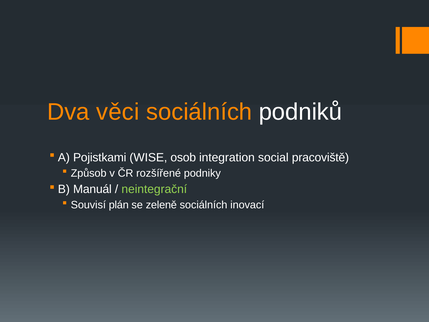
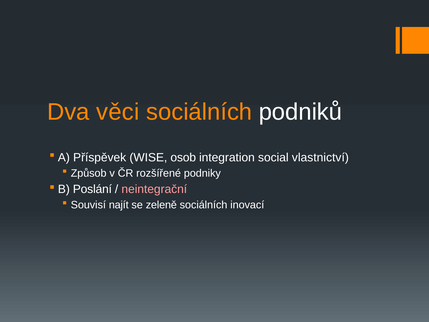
Pojistkami: Pojistkami -> Příspěvek
pracoviště: pracoviště -> vlastnictví
Manuál: Manuál -> Poslání
neintegrační colour: light green -> pink
plán: plán -> najít
